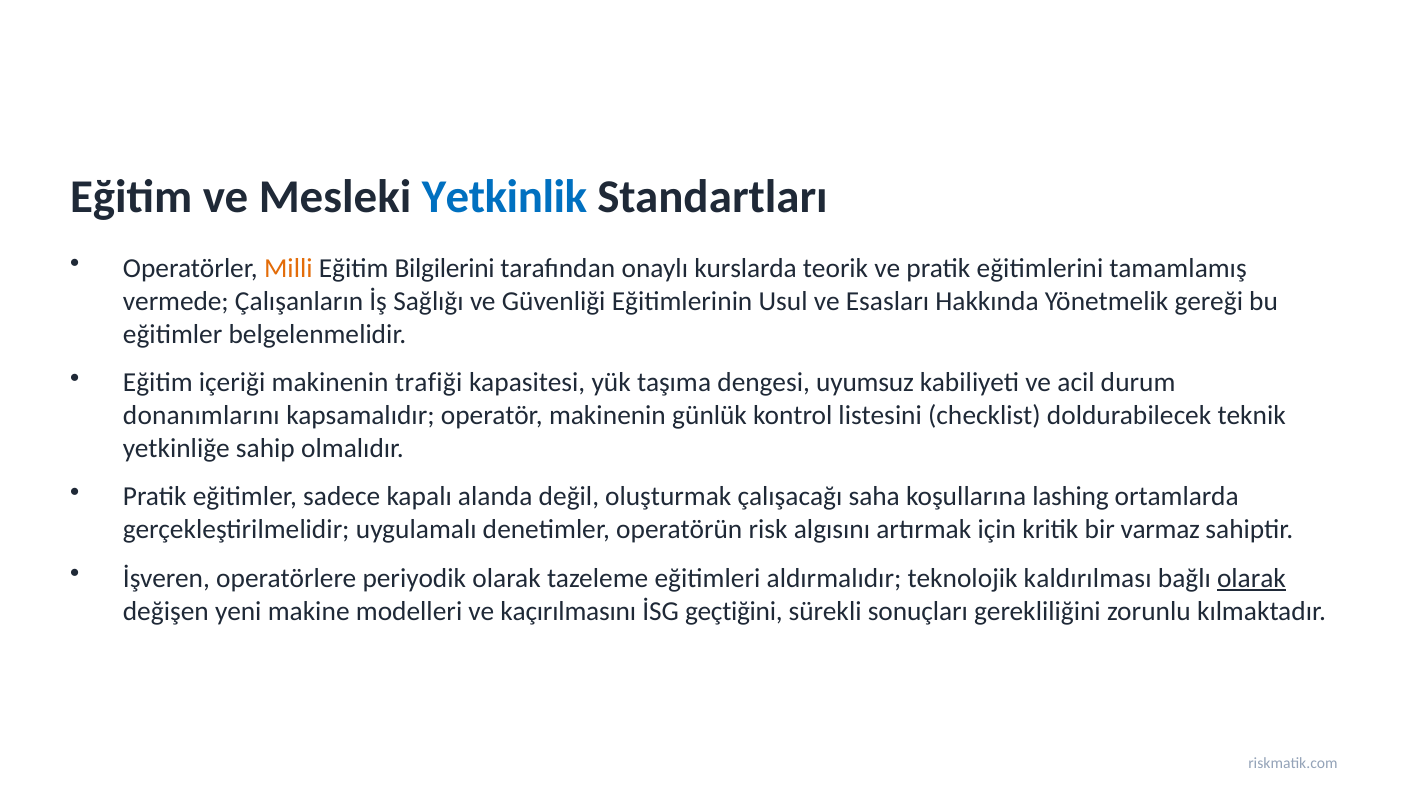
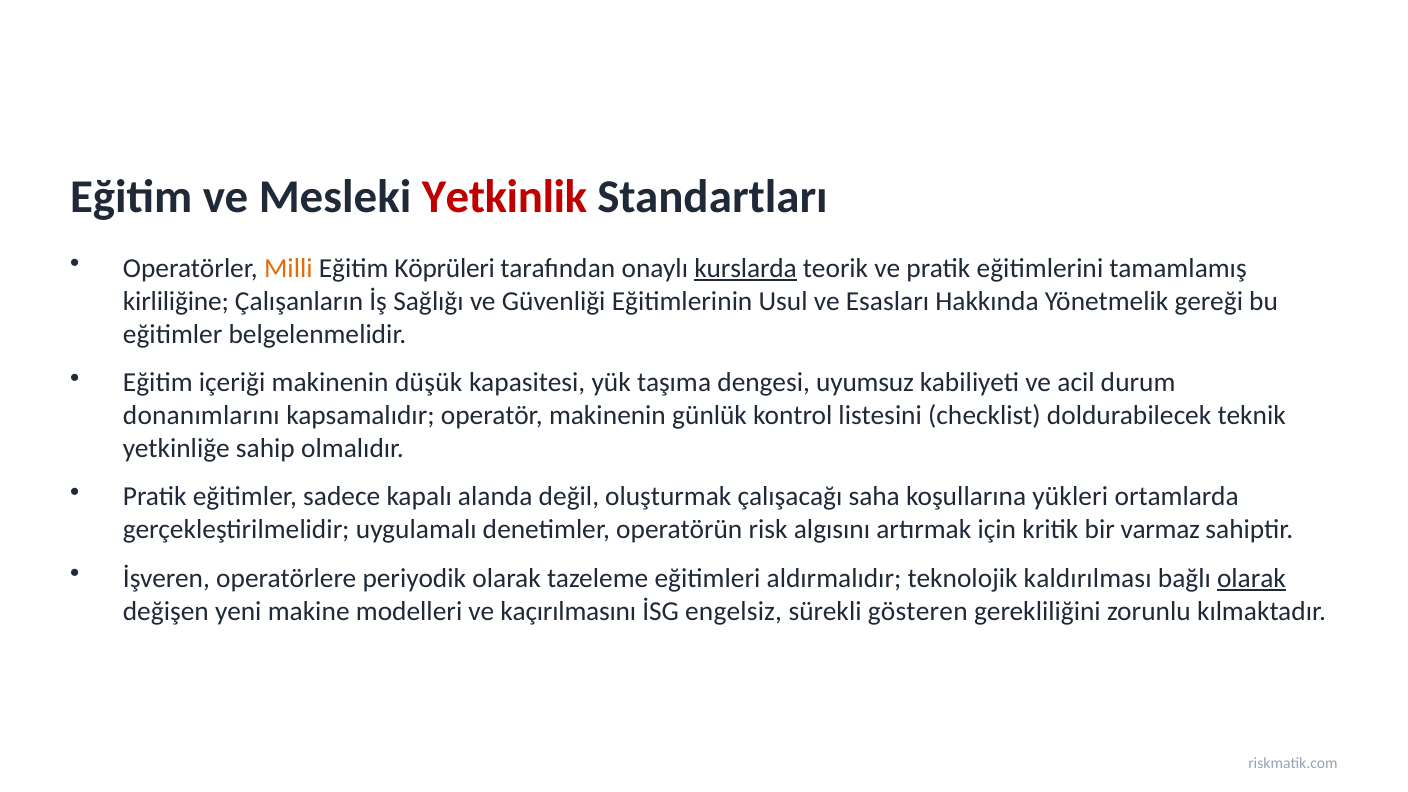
Yetkinlik colour: blue -> red
Bilgilerini: Bilgilerini -> Köprüleri
kurslarda underline: none -> present
vermede: vermede -> kirliliğine
trafiği: trafiği -> düşük
lashing: lashing -> yükleri
geçtiğini: geçtiğini -> engelsiz
sonuçları: sonuçları -> gösteren
